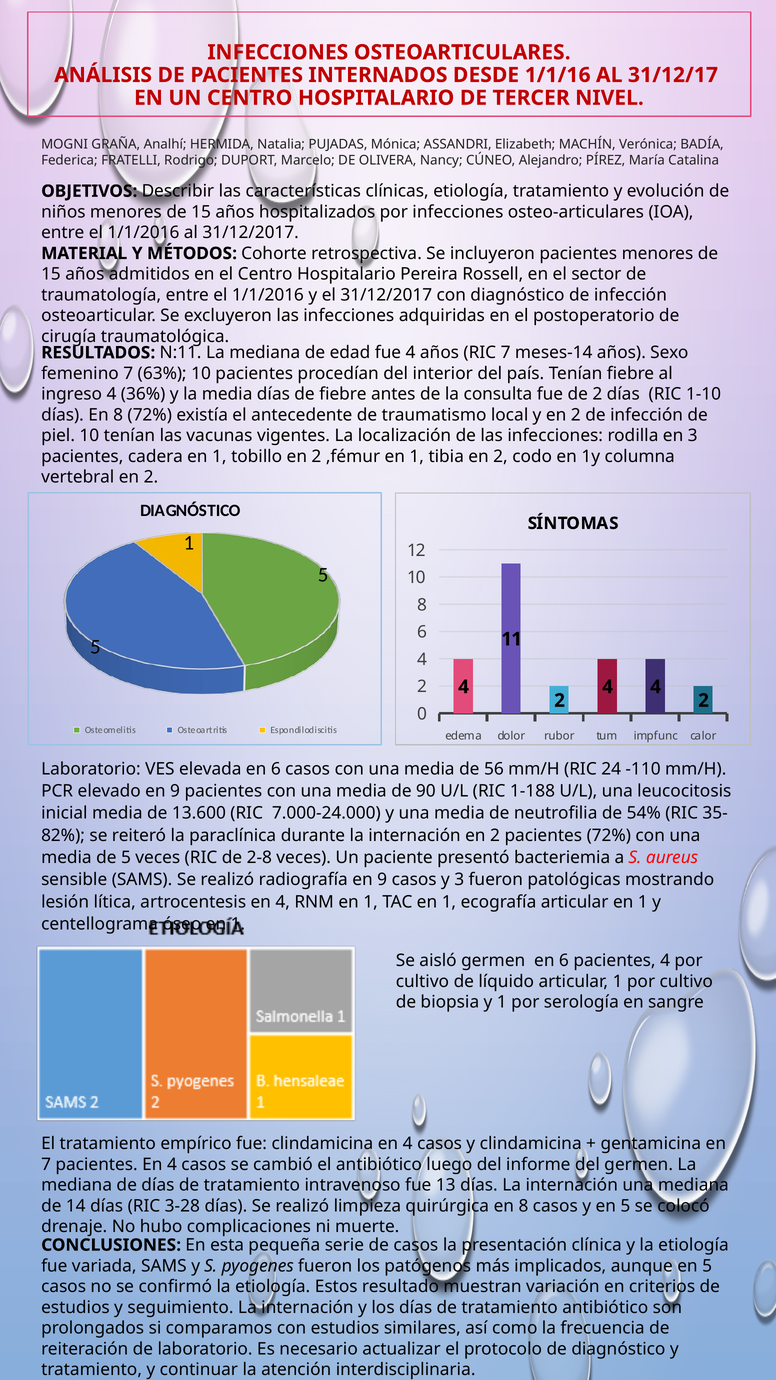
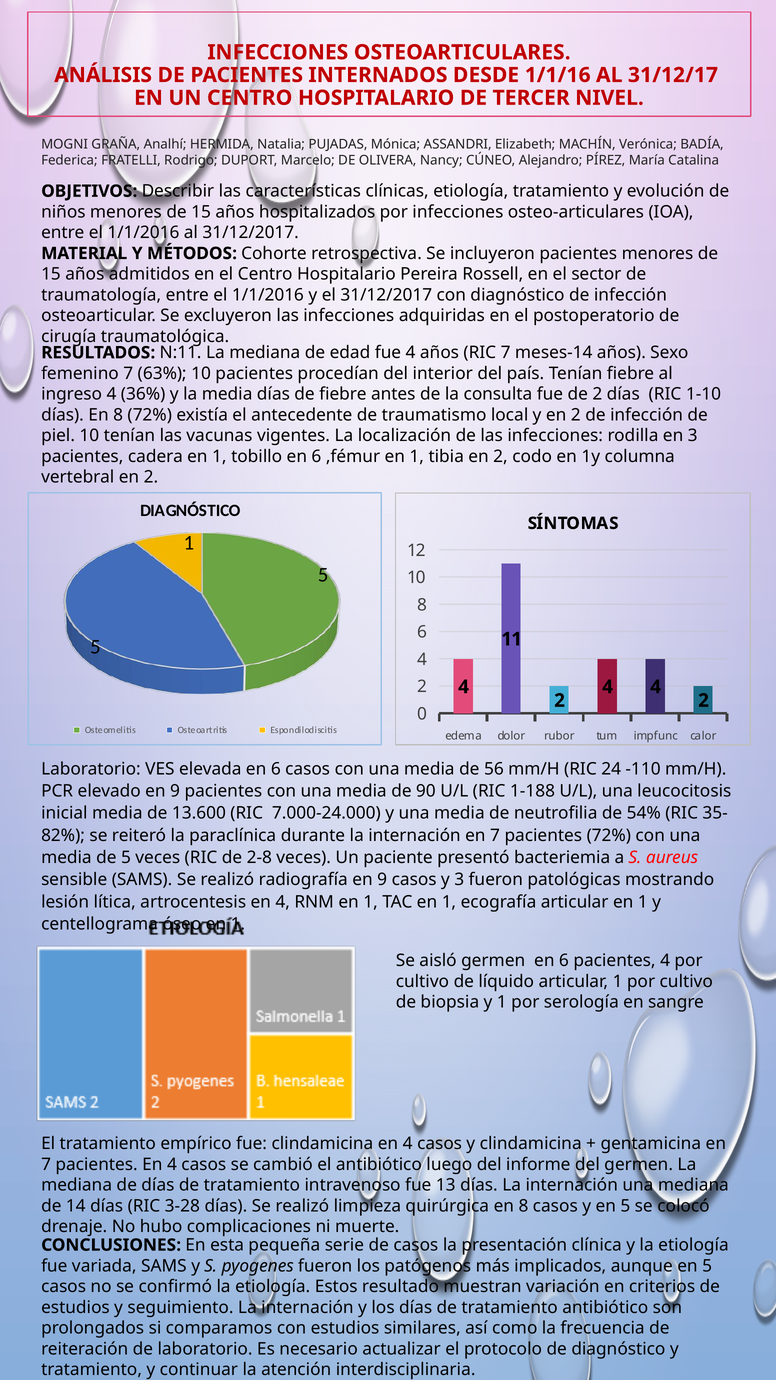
tobillo en 2: 2 -> 6
internación en 2: 2 -> 7
